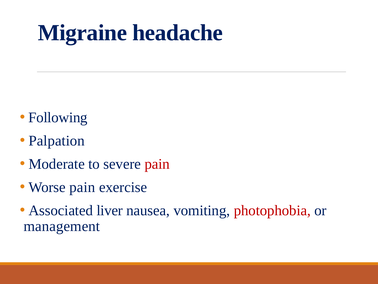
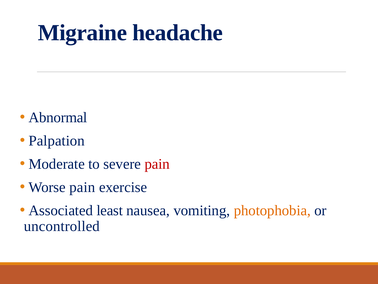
Following: Following -> Abnormal
liver: liver -> least
photophobia colour: red -> orange
management: management -> uncontrolled
